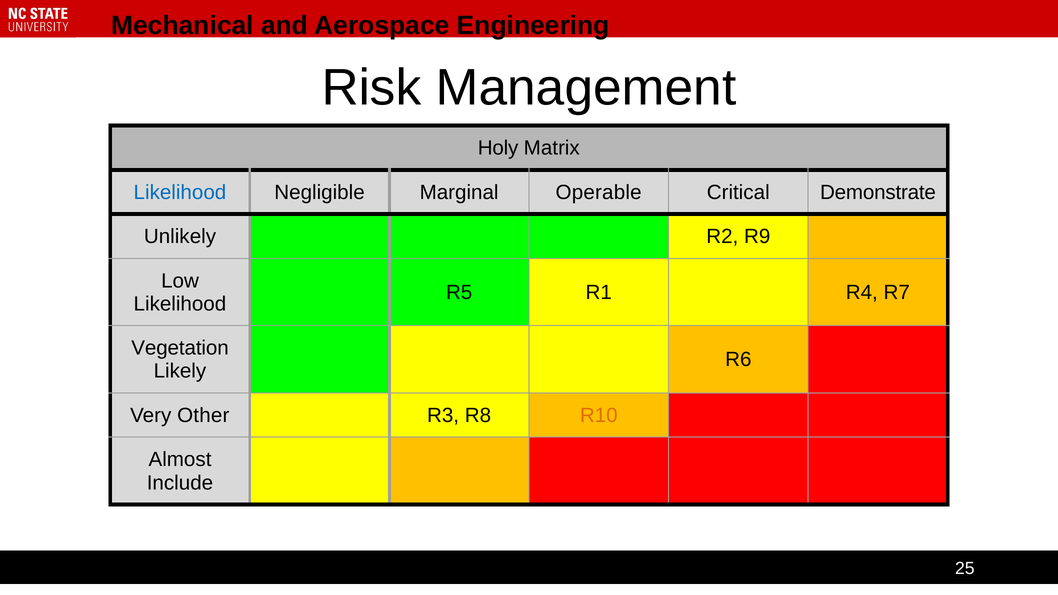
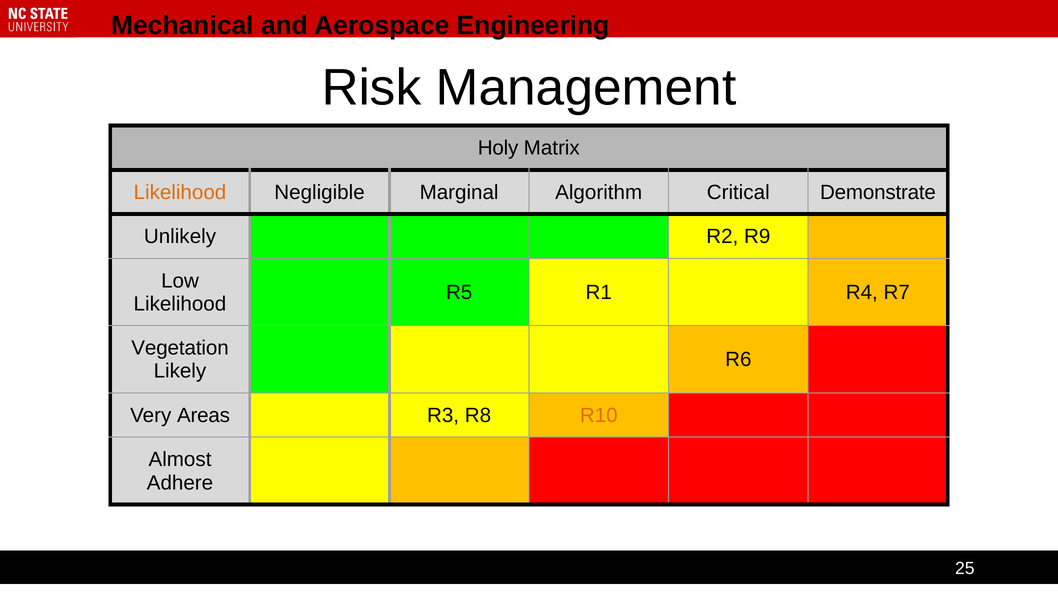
Likelihood at (180, 192) colour: blue -> orange
Operable: Operable -> Algorithm
Other: Other -> Areas
Include: Include -> Adhere
